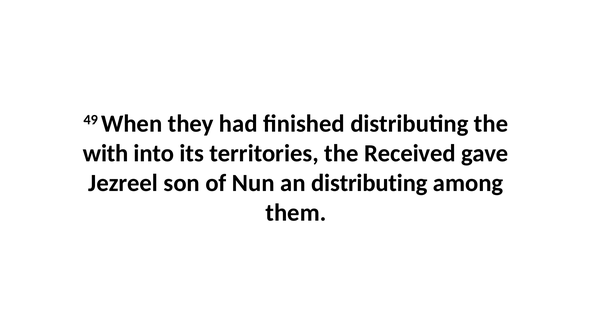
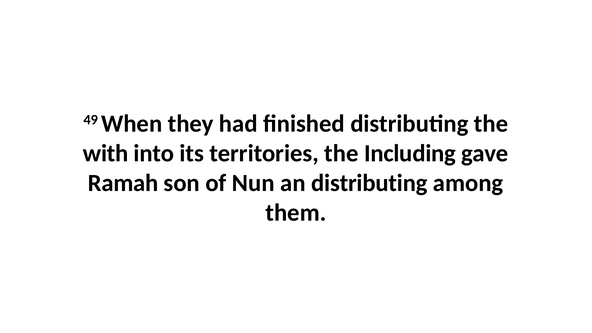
Received: Received -> Including
Jezreel: Jezreel -> Ramah
